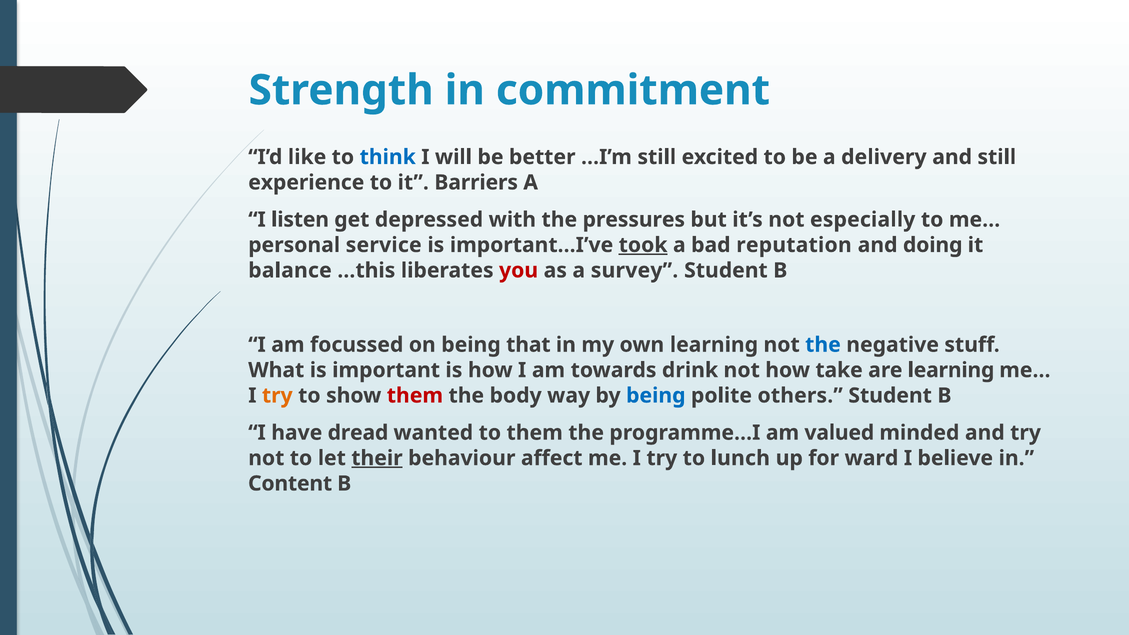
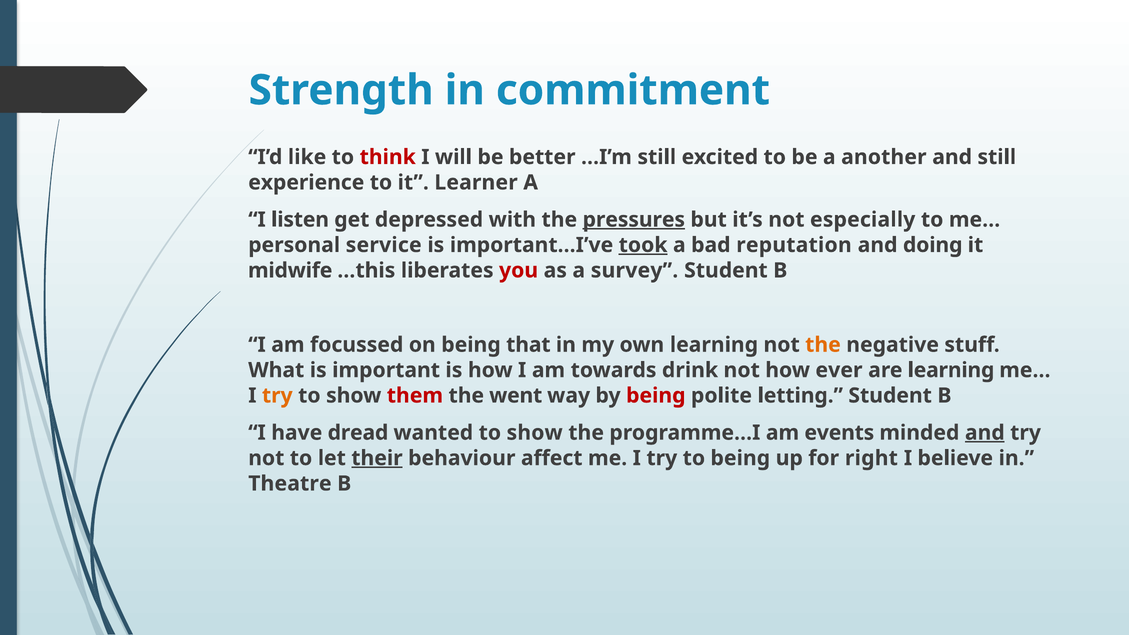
think colour: blue -> red
delivery: delivery -> another
Barriers: Barriers -> Learner
pressures underline: none -> present
balance: balance -> midwife
the at (823, 345) colour: blue -> orange
take: take -> ever
body: body -> went
being at (656, 396) colour: blue -> red
others: others -> letting
wanted to them: them -> show
valued: valued -> events
and at (985, 433) underline: none -> present
to lunch: lunch -> being
ward: ward -> right
Content: Content -> Theatre
